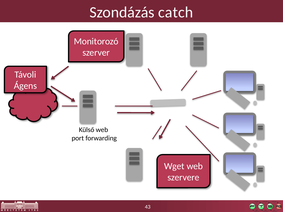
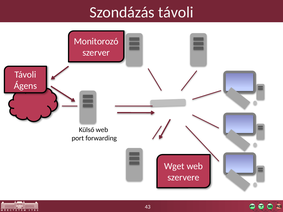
Szondázás catch: catch -> távoli
